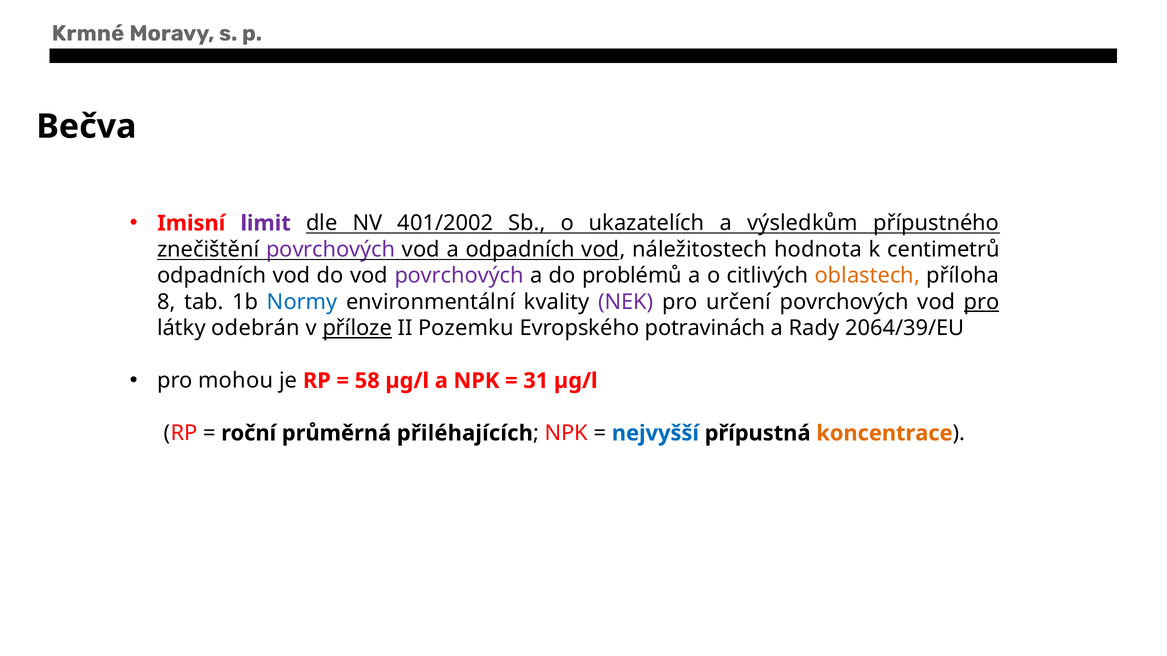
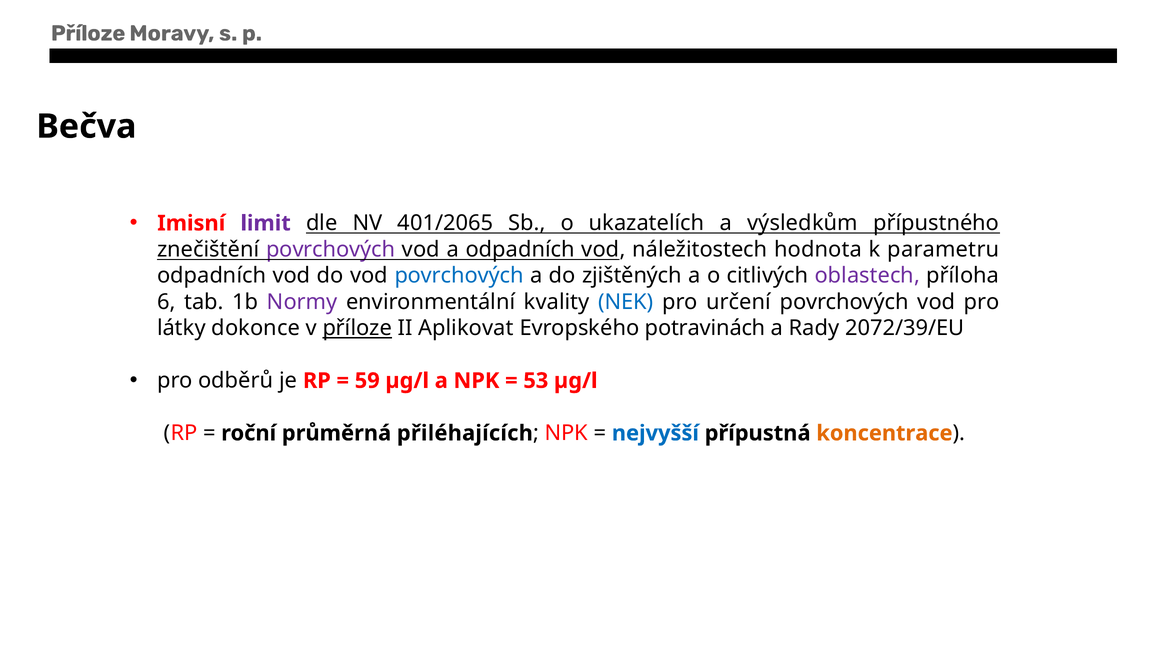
Krmné at (88, 33): Krmné -> Příloze
401/2002: 401/2002 -> 401/2065
centimetrů: centimetrů -> parametru
povrchových at (459, 276) colour: purple -> blue
problémů: problémů -> zjištěných
oblastech colour: orange -> purple
8: 8 -> 6
Normy colour: blue -> purple
NEK colour: purple -> blue
pro at (982, 302) underline: present -> none
odebrán: odebrán -> dokonce
Pozemku: Pozemku -> Aplikovat
2064/39/EU: 2064/39/EU -> 2072/39/EU
mohou: mohou -> odběrů
58: 58 -> 59
31: 31 -> 53
